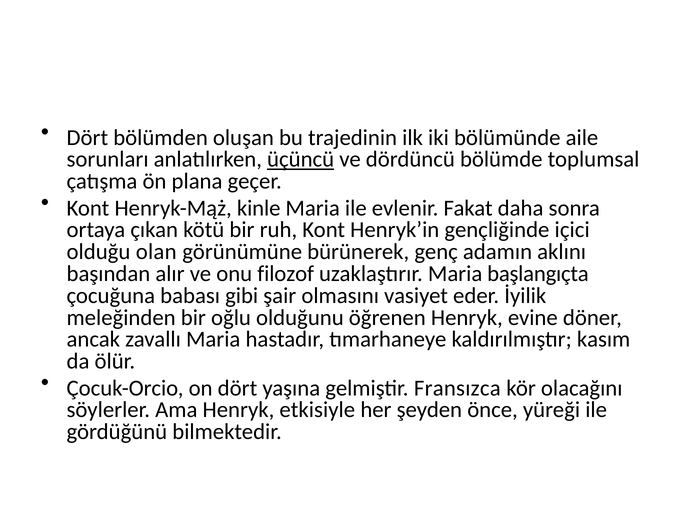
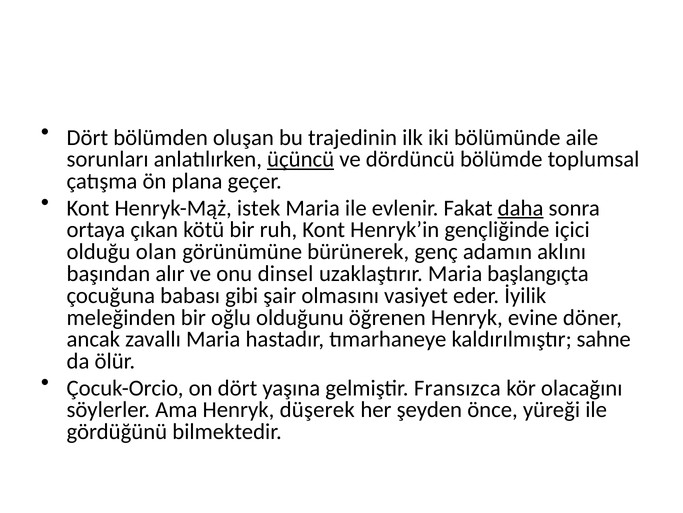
kinle: kinle -> istek
daha underline: none -> present
filozof: filozof -> dinsel
kasım: kasım -> sahne
etkisiyle: etkisiyle -> düşerek
